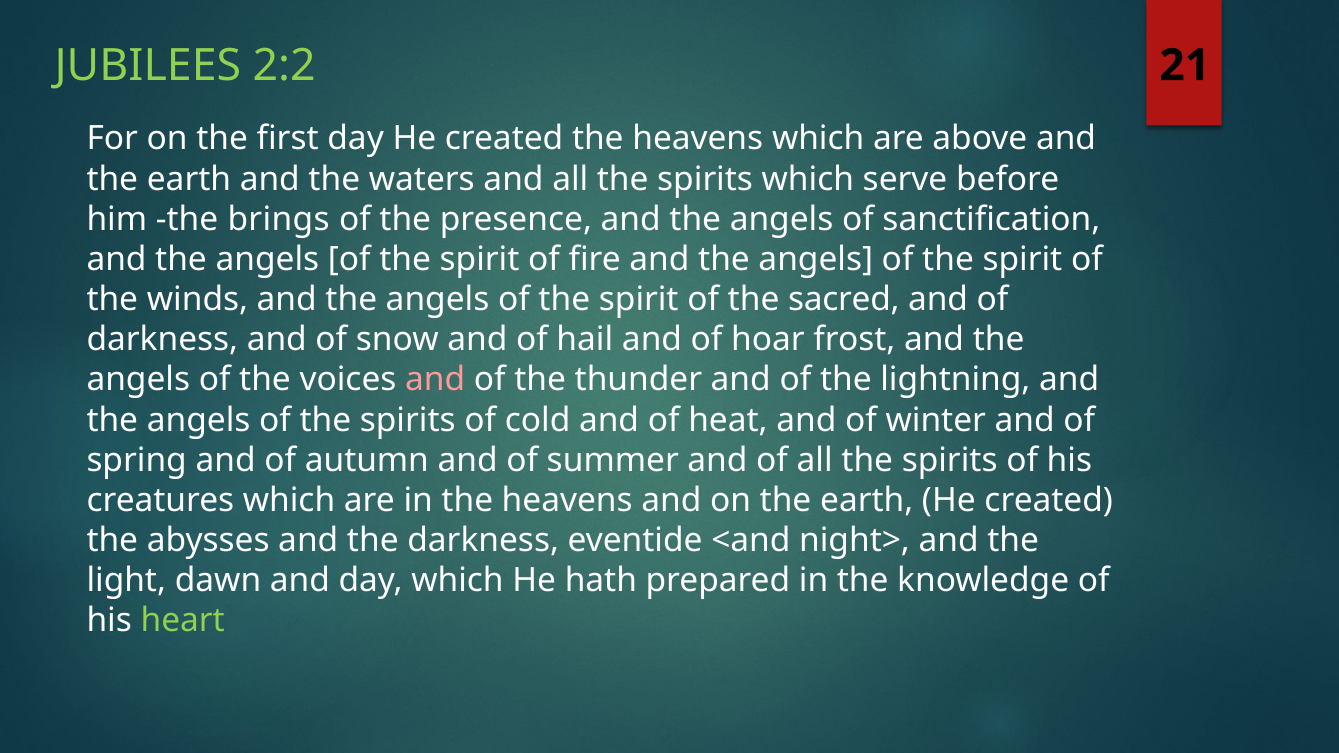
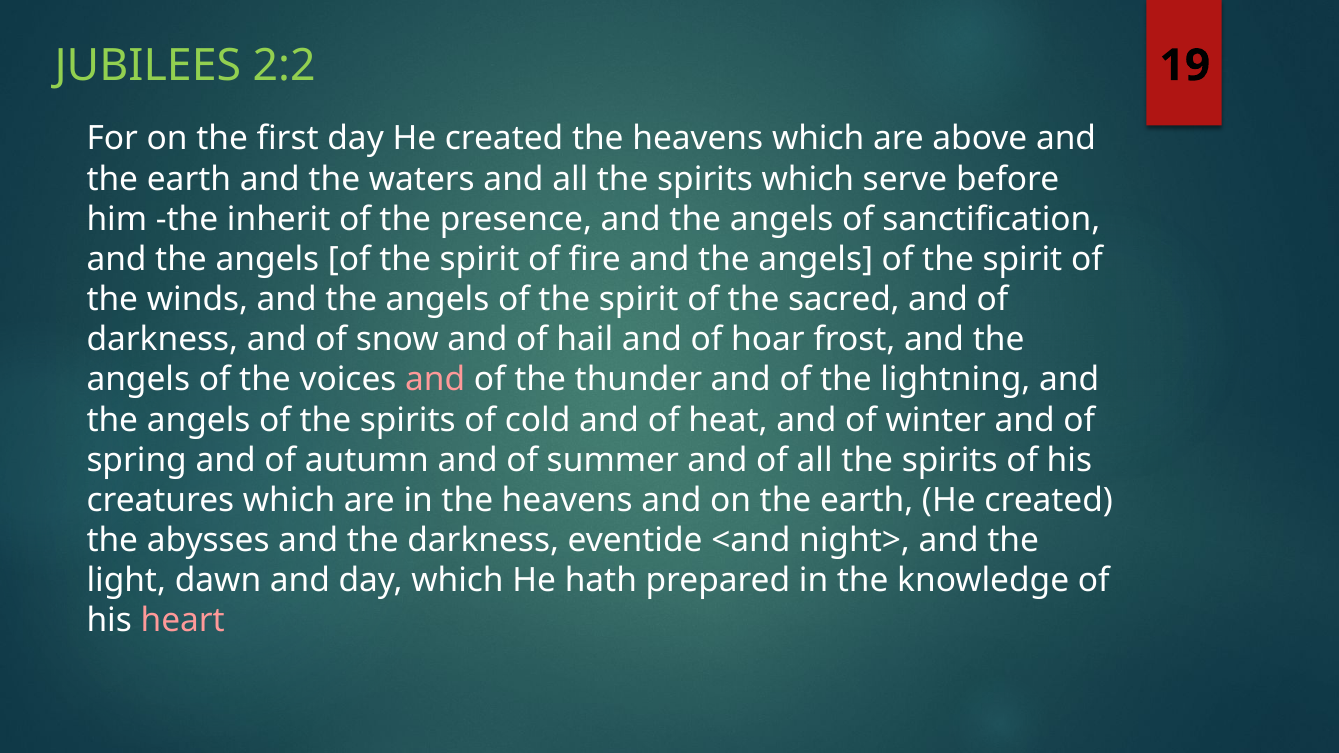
21: 21 -> 19
brings: brings -> inherit
heart colour: light green -> pink
